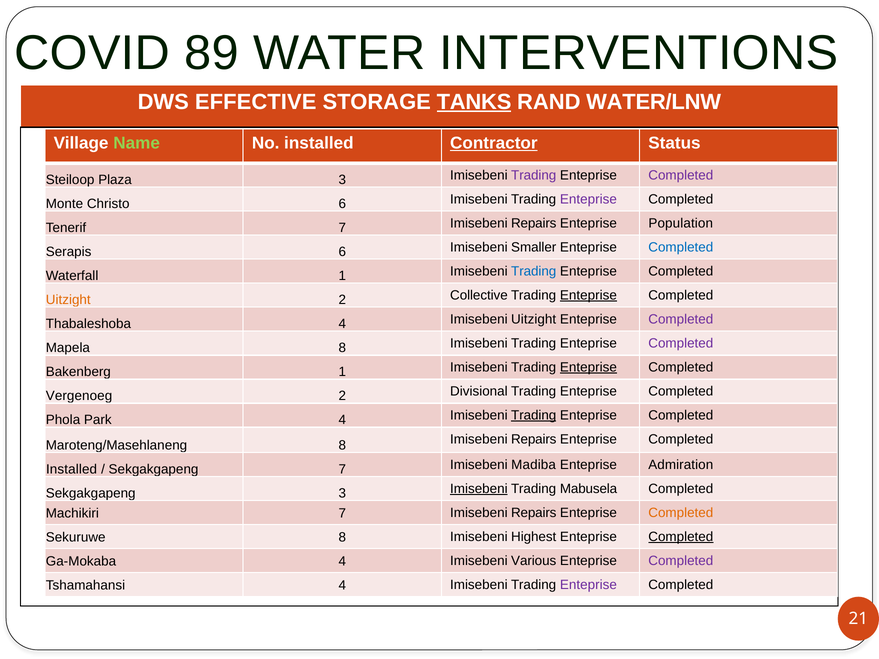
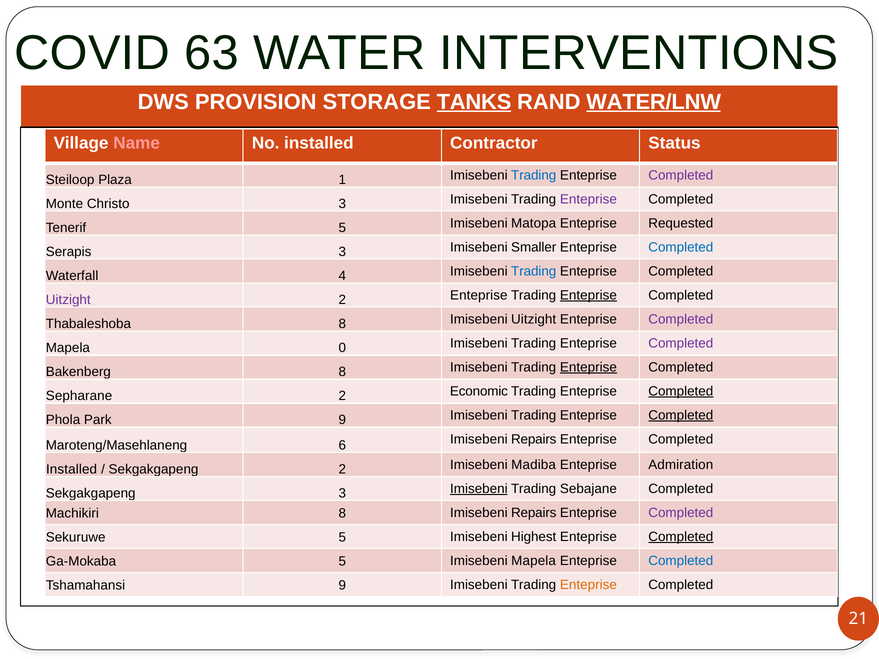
89: 89 -> 63
EFFECTIVE: EFFECTIVE -> PROVISION
WATER/LNW underline: none -> present
Name colour: light green -> pink
Contractor underline: present -> none
Plaza 3: 3 -> 1
Trading at (534, 175) colour: purple -> blue
Christo 6: 6 -> 3
Tenerif 7: 7 -> 5
Repairs at (534, 223): Repairs -> Matopa
Population: Population -> Requested
Serapis 6: 6 -> 3
Waterfall 1: 1 -> 4
Uitzight at (68, 300) colour: orange -> purple
2 Collective: Collective -> Enteprise
Thabaleshoba 4: 4 -> 8
Mapela 8: 8 -> 0
Bakenberg 1: 1 -> 8
Vergenoeg: Vergenoeg -> Sepharane
Divisional: Divisional -> Economic
Completed at (681, 392) underline: none -> present
Park 4: 4 -> 9
Trading at (534, 416) underline: present -> none
Completed at (681, 416) underline: none -> present
Maroteng/Masehlaneng 8: 8 -> 6
Sekgakgapeng 7: 7 -> 2
Mabusela: Mabusela -> Sebajane
Machikiri 7: 7 -> 8
Completed at (681, 513) colour: orange -> purple
Sekuruwe 8: 8 -> 5
Ga-Mokaba 4: 4 -> 5
Imisebeni Various: Various -> Mapela
Completed at (681, 561) colour: purple -> blue
Tshamahansi 4: 4 -> 9
Enteprise at (588, 585) colour: purple -> orange
